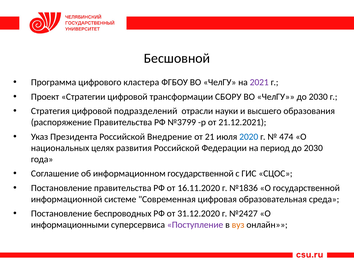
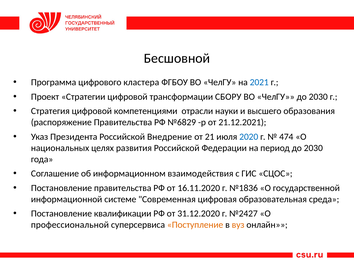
2021 colour: purple -> blue
подразделений: подразделений -> компетенциями
№3799: №3799 -> №6829
информационном государственной: государственной -> взаимодействия
беспроводных: беспроводных -> квалификации
информационными: информационными -> профессиональной
Поступление colour: purple -> orange
